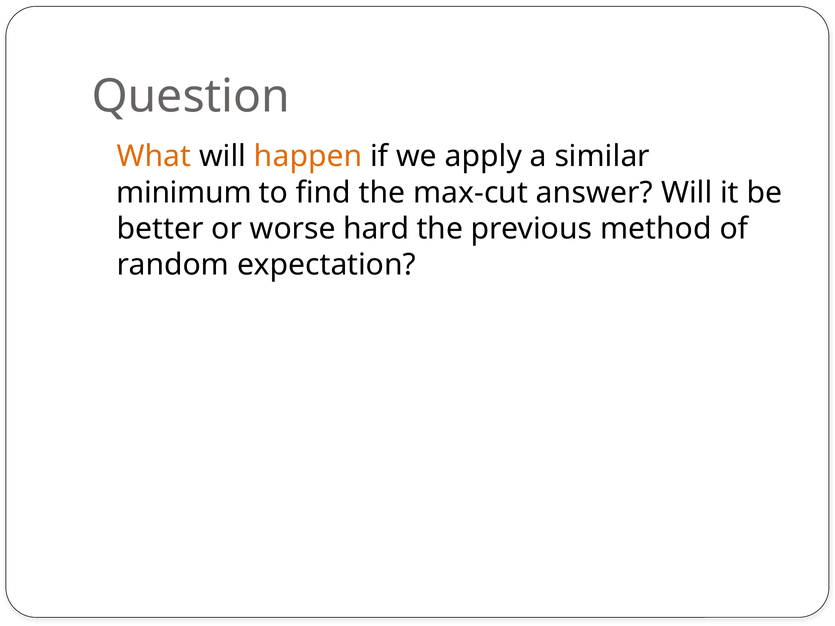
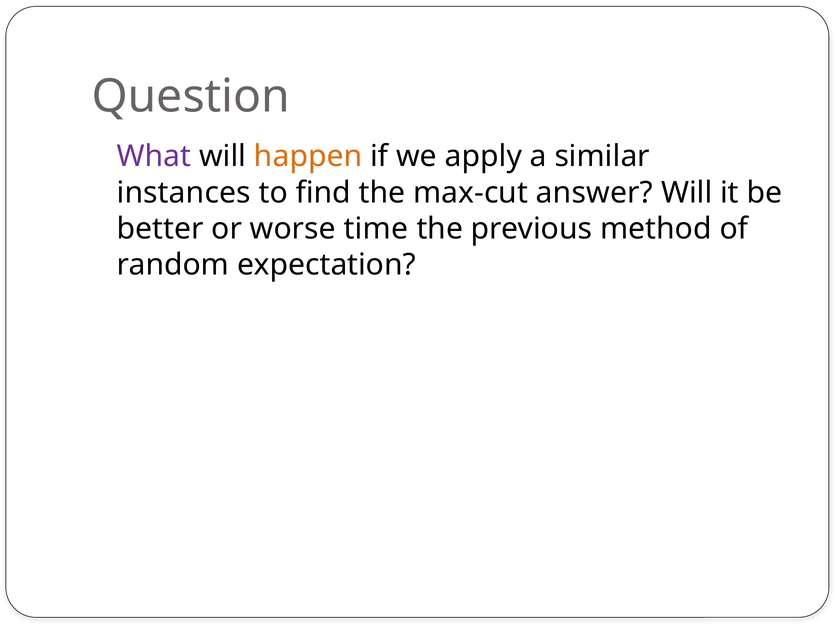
What colour: orange -> purple
minimum: minimum -> instances
hard: hard -> time
